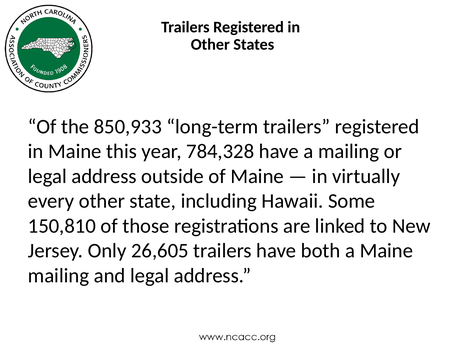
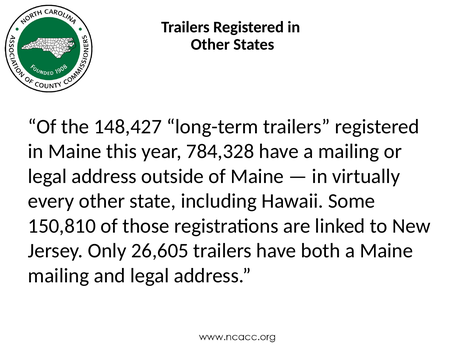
850,933: 850,933 -> 148,427
